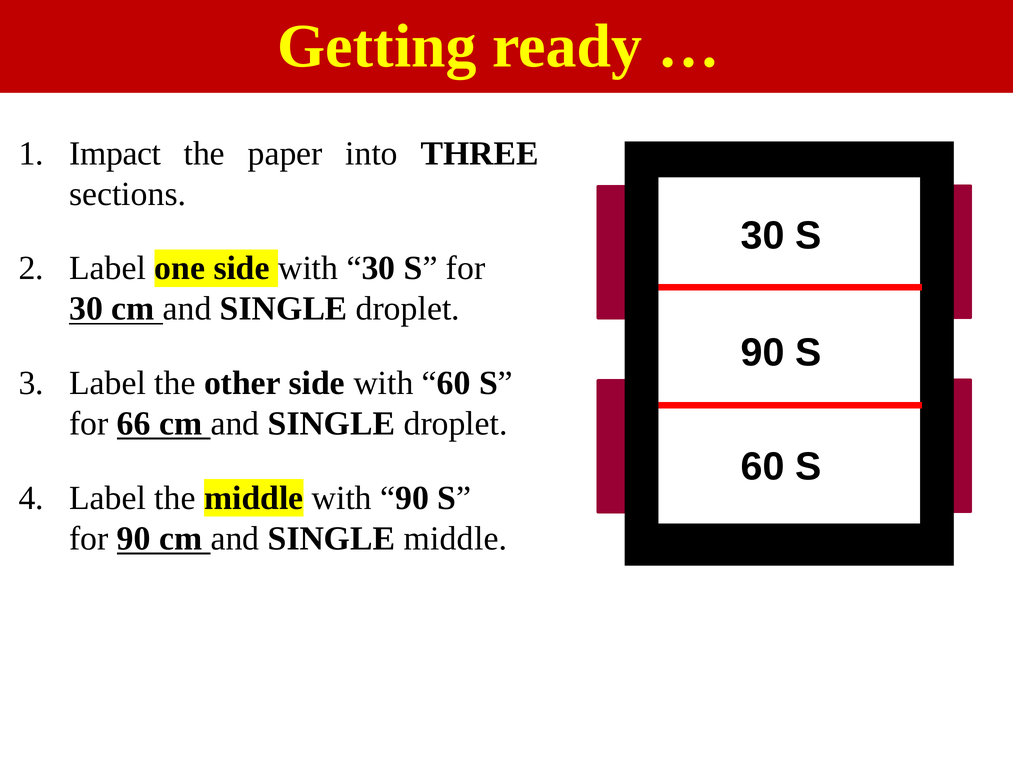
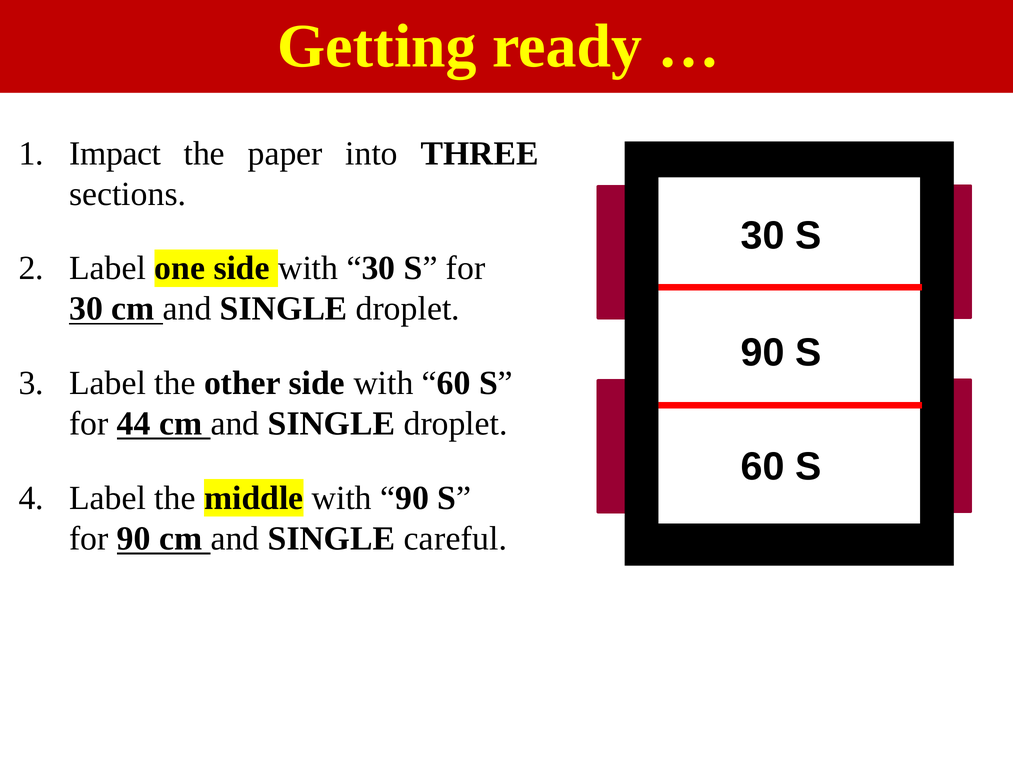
66: 66 -> 44
SINGLE middle: middle -> careful
